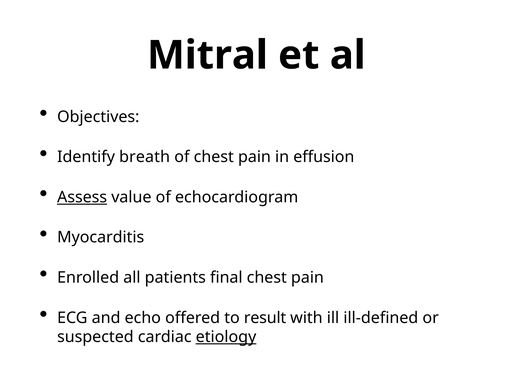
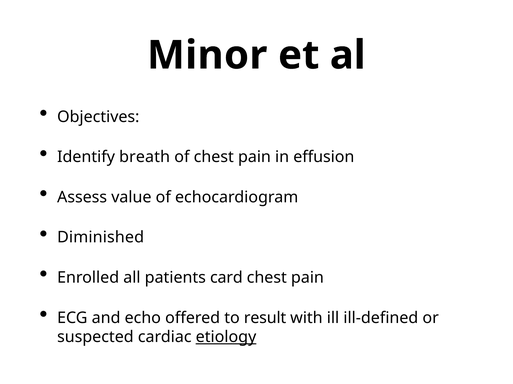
Mitral: Mitral -> Minor
Assess underline: present -> none
Myocarditis: Myocarditis -> Diminished
final: final -> card
